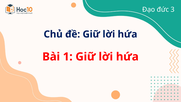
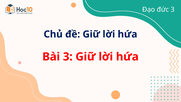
Bài 1: 1 -> 3
